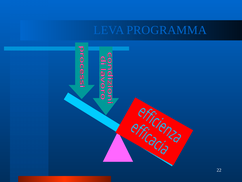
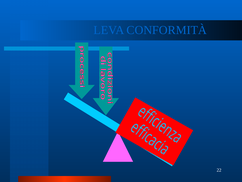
PROGRAMMA: PROGRAMMA -> CONFORMITÀ
